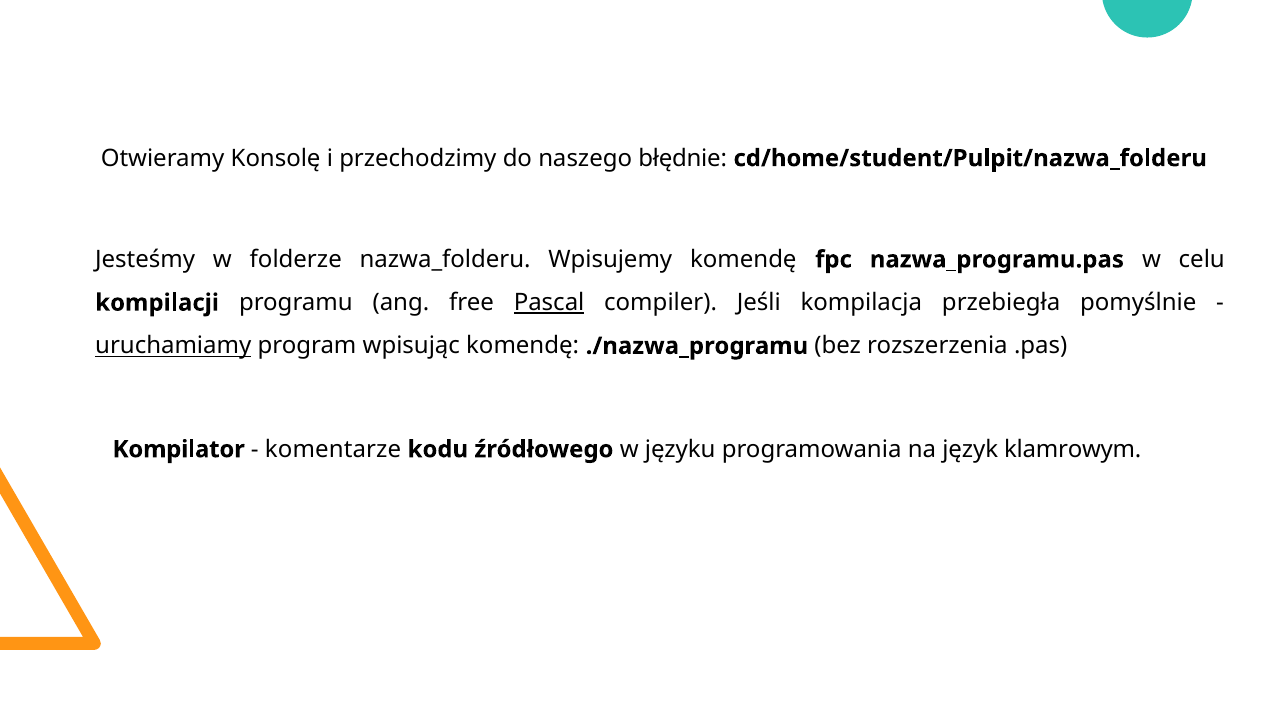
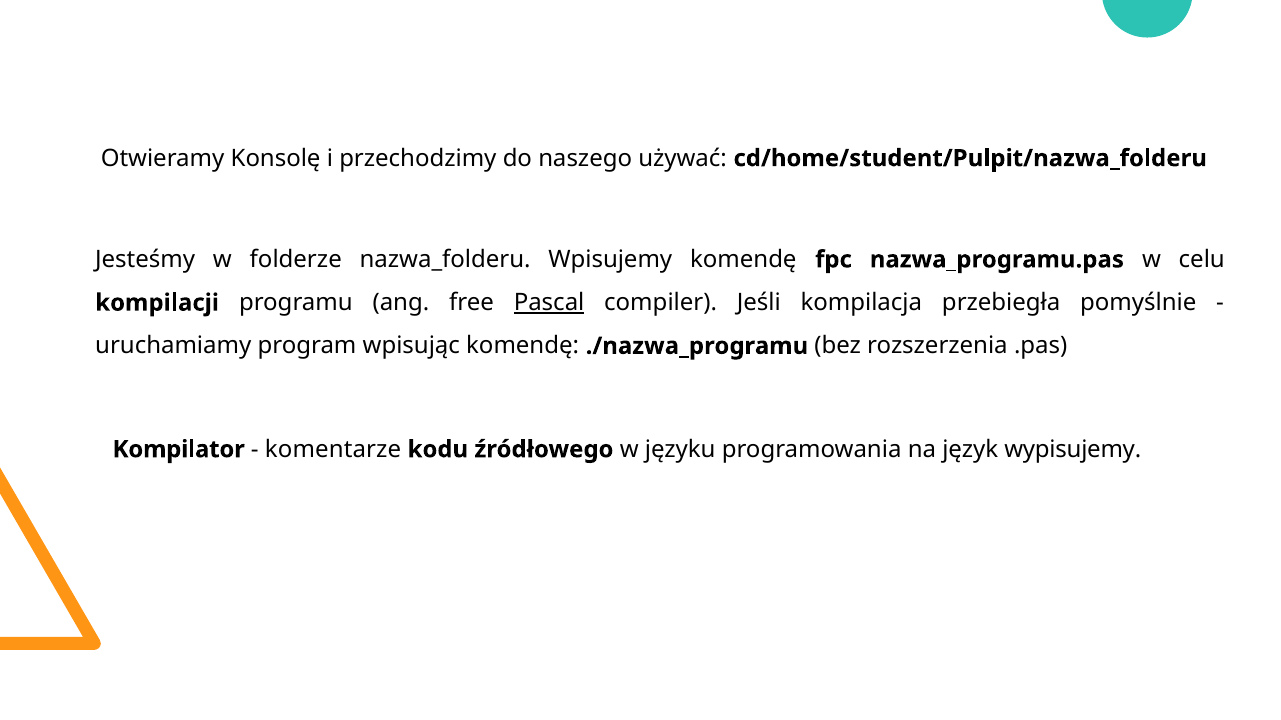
błędnie: błędnie -> używać
uruchamiamy underline: present -> none
klamrowym: klamrowym -> wypisujemy
